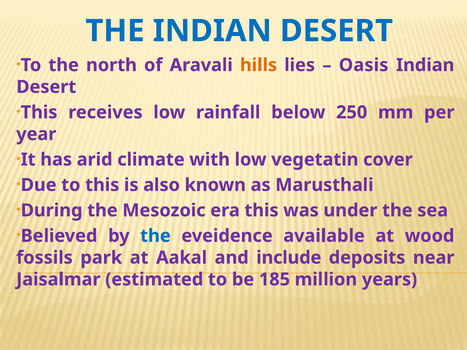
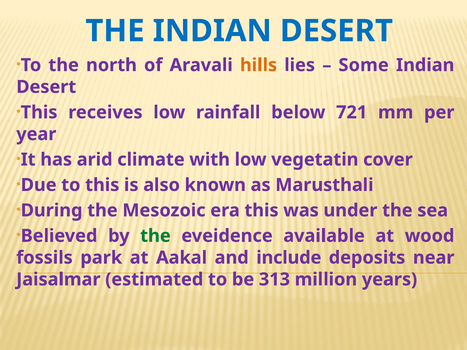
Oasis: Oasis -> Some
250: 250 -> 721
the at (155, 236) colour: blue -> green
185: 185 -> 313
